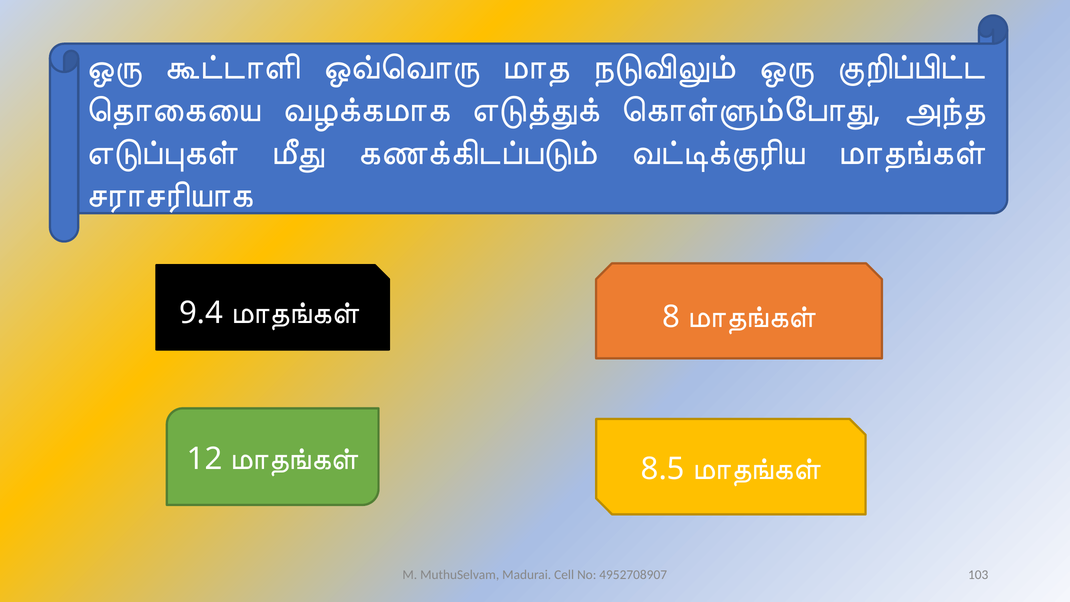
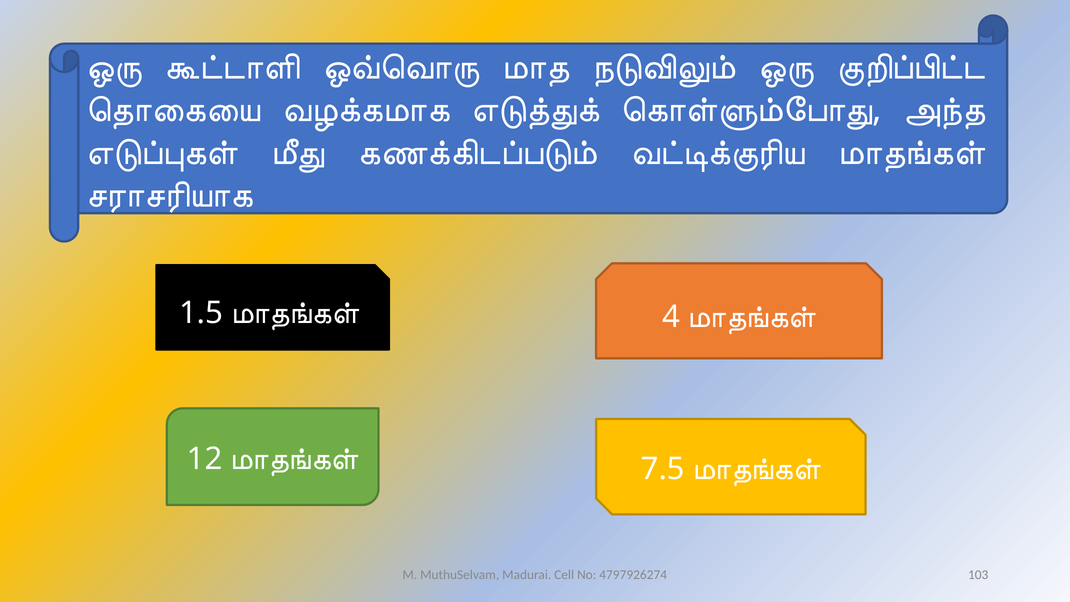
9.4: 9.4 -> 1.5
8: 8 -> 4
8.5: 8.5 -> 7.5
4952708907: 4952708907 -> 4797926274
